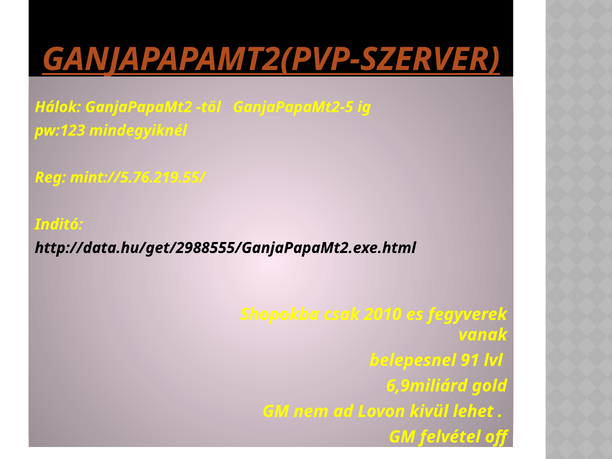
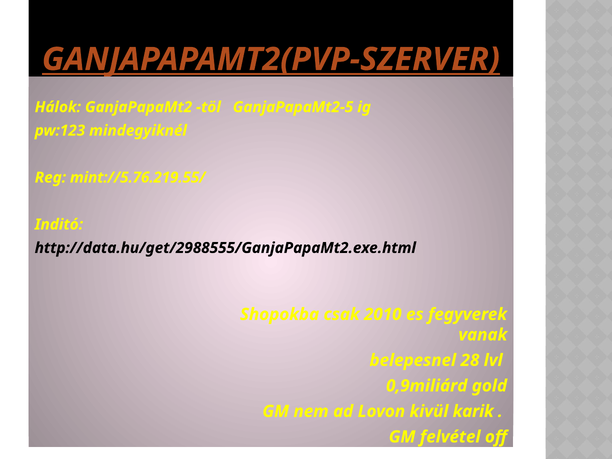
91: 91 -> 28
6,9miliárd: 6,9miliárd -> 0,9miliárd
lehet: lehet -> karik
